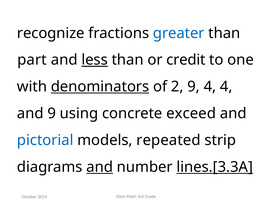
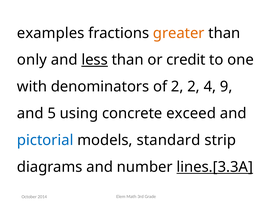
recognize: recognize -> examples
greater colour: blue -> orange
part: part -> only
denominators underline: present -> none
2 9: 9 -> 2
4 4: 4 -> 9
and 9: 9 -> 5
repeated: repeated -> standard
and at (100, 167) underline: present -> none
